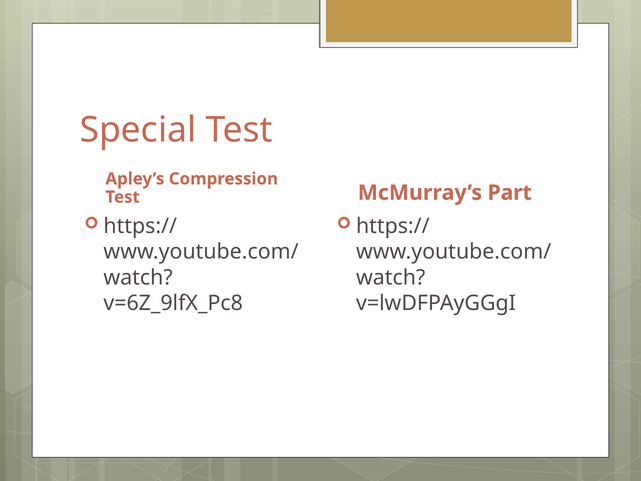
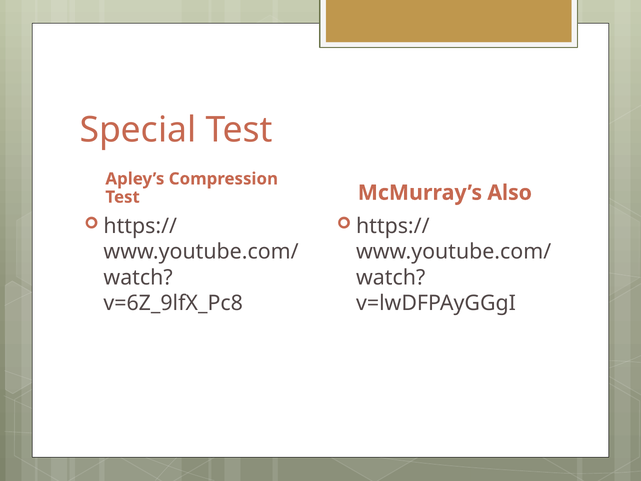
Part: Part -> Also
